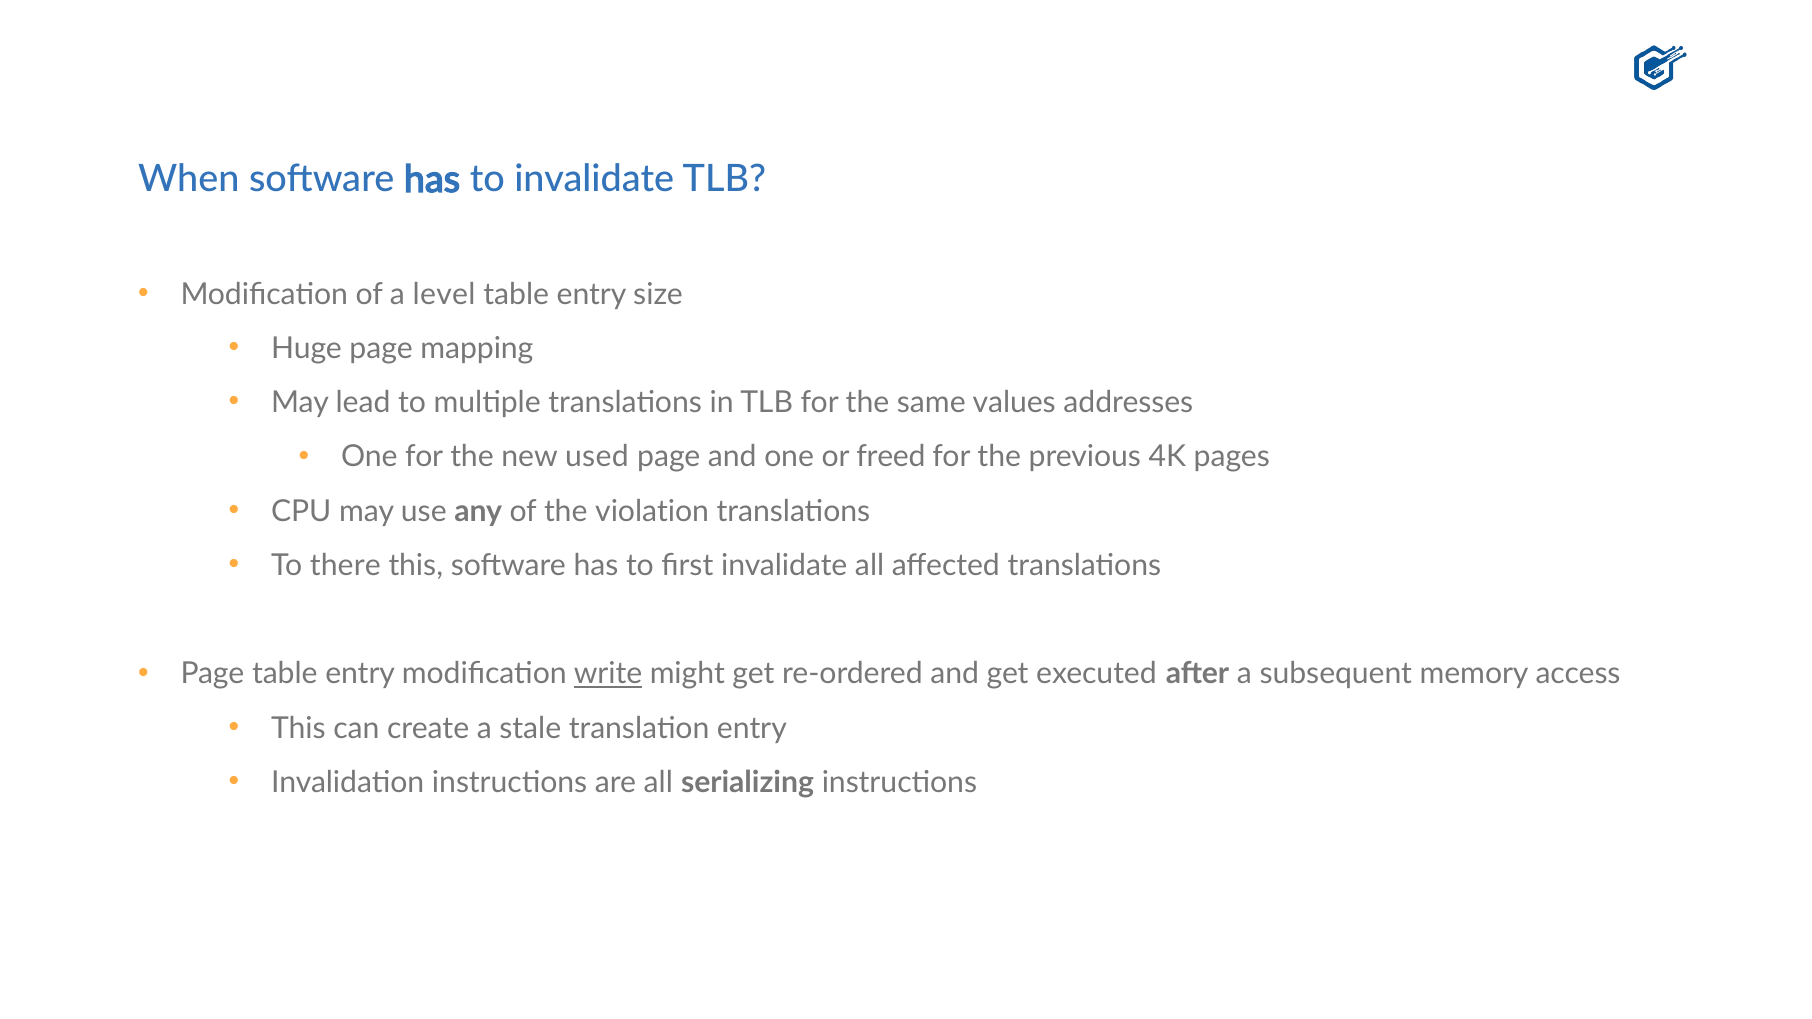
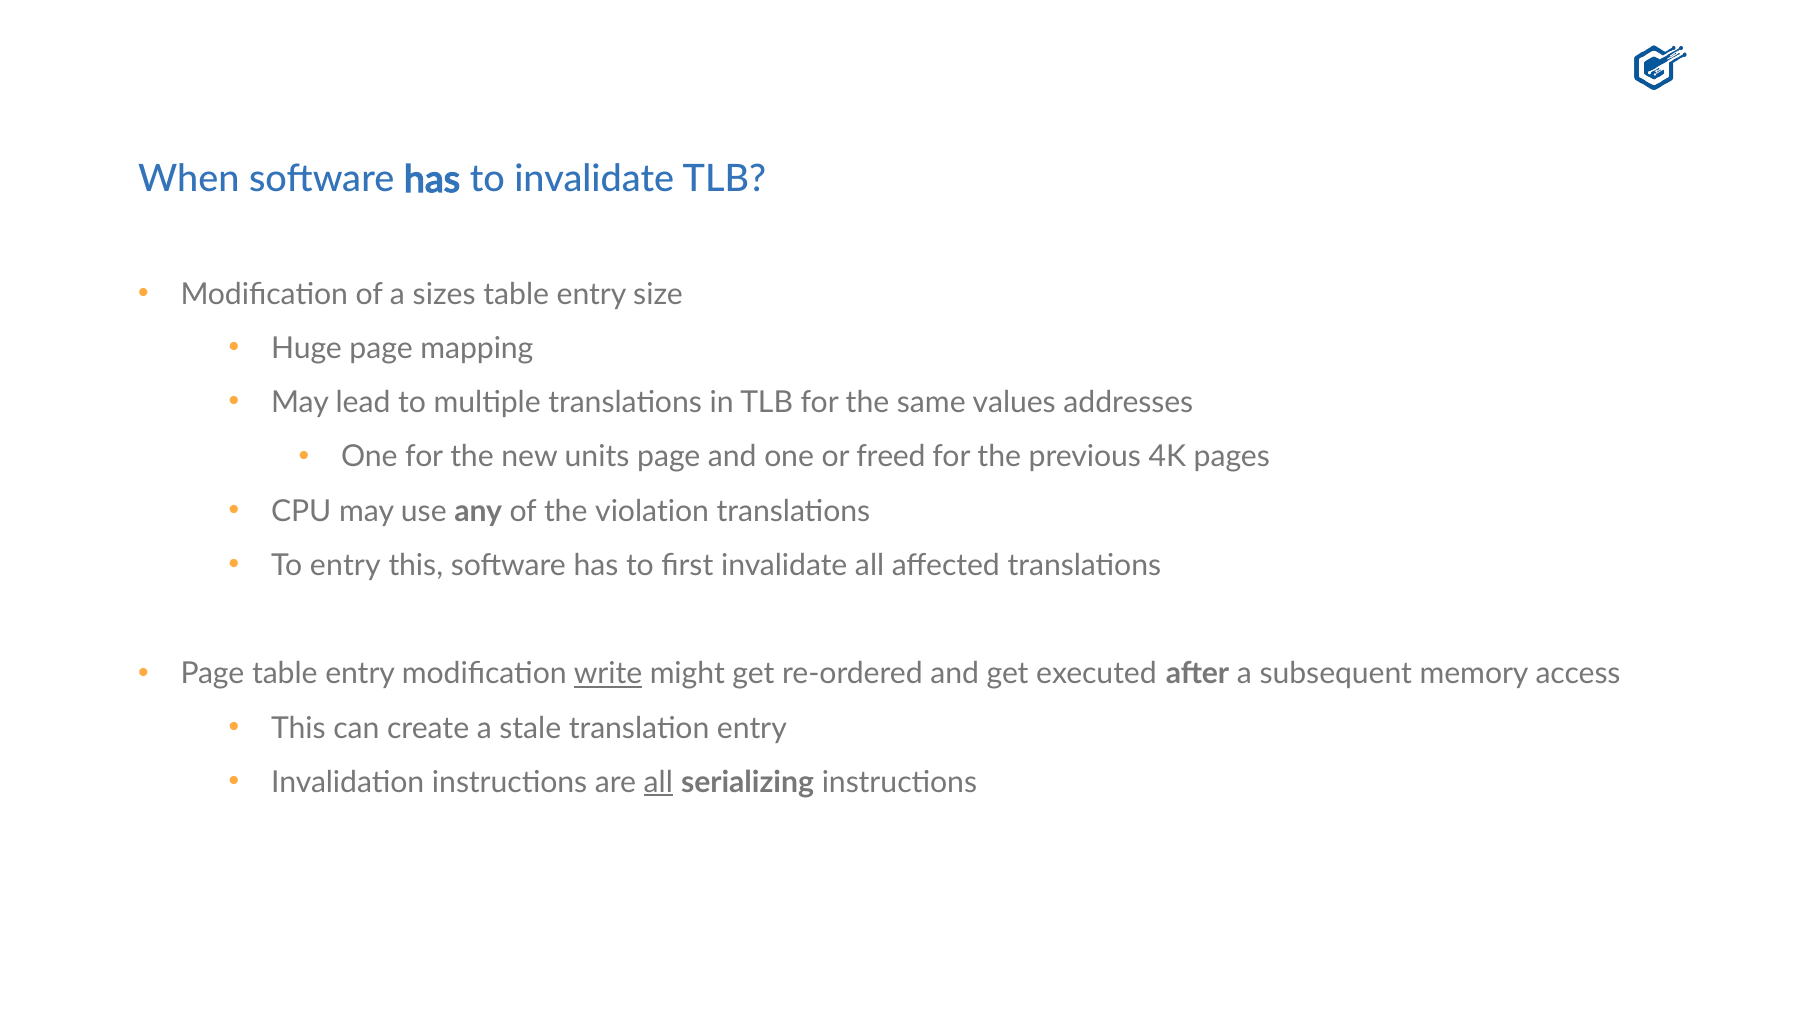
level: level -> sizes
used: used -> units
To there: there -> entry
all at (658, 782) underline: none -> present
